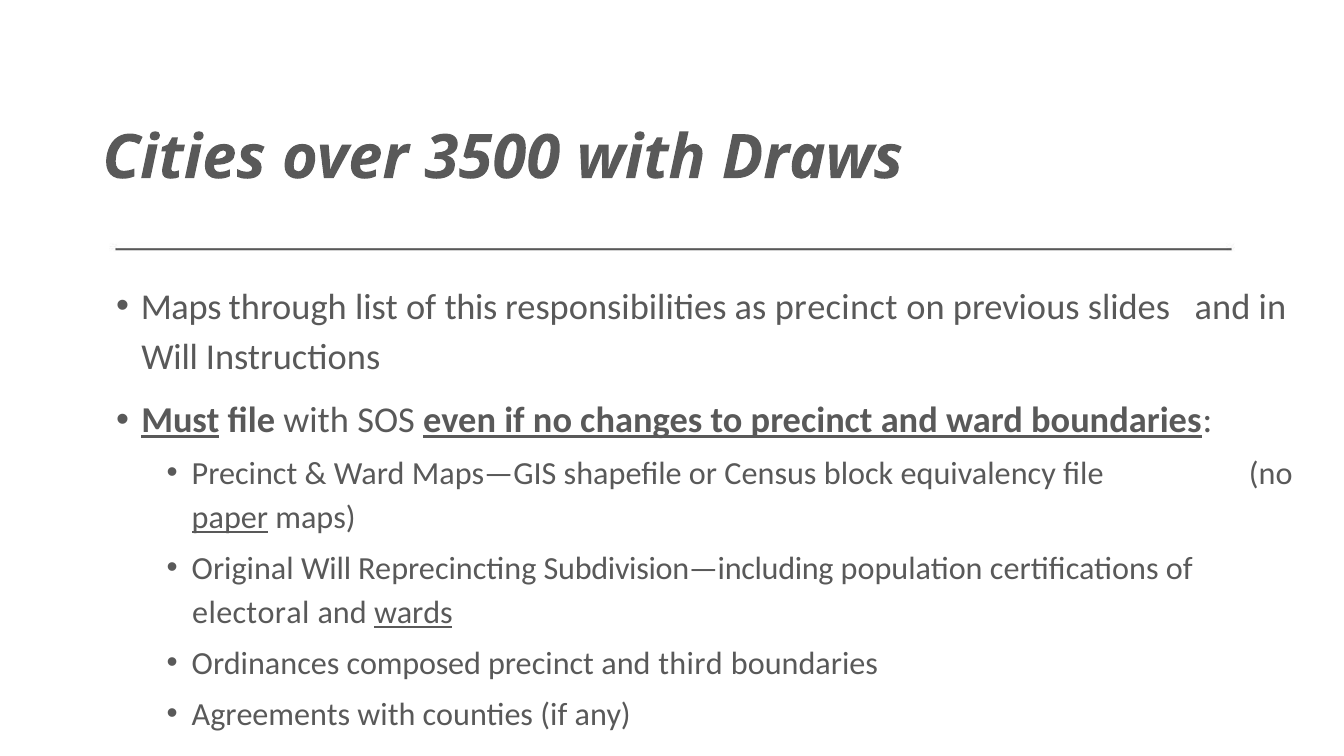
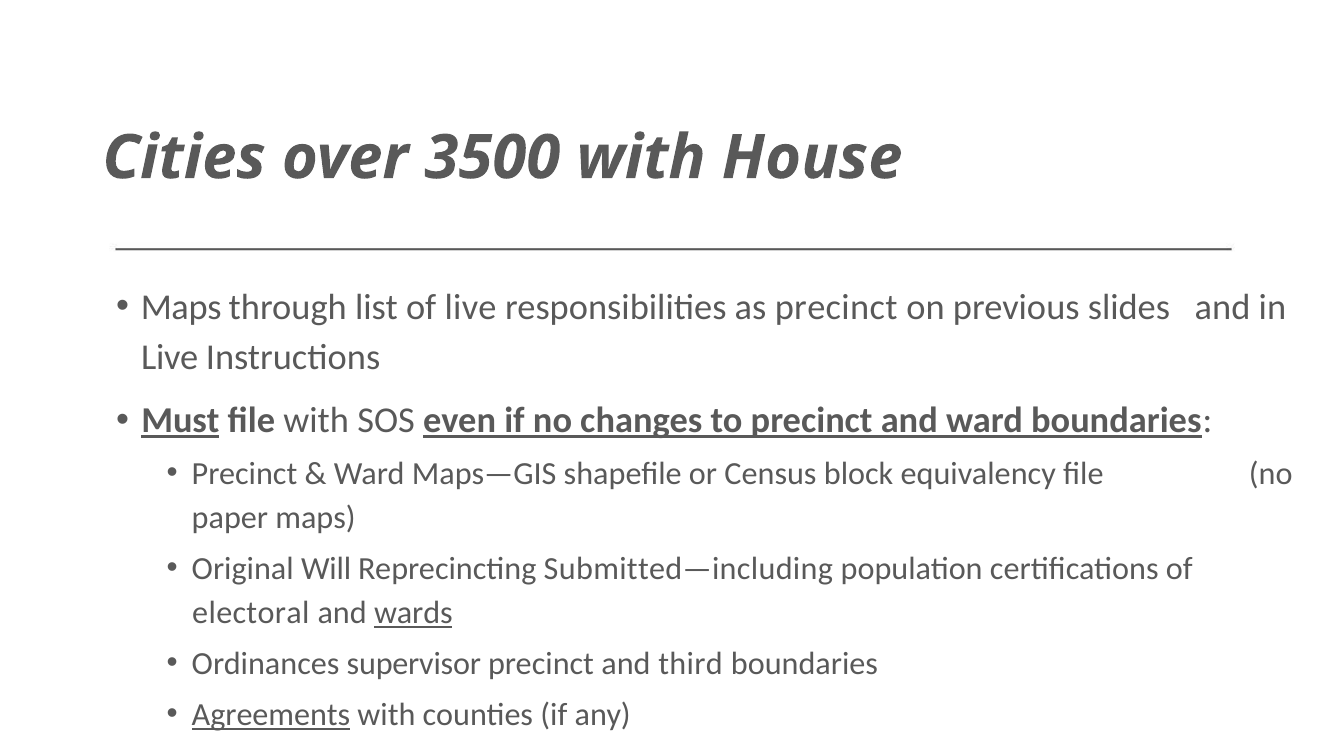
Draws: Draws -> House
of this: this -> live
Will at (170, 357): Will -> Live
paper underline: present -> none
Subdivision—including: Subdivision—including -> Submitted—including
composed: composed -> supervisor
Agreements underline: none -> present
